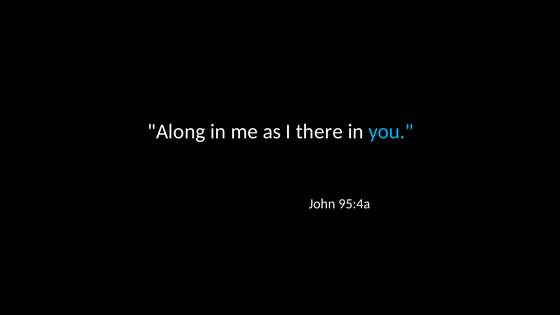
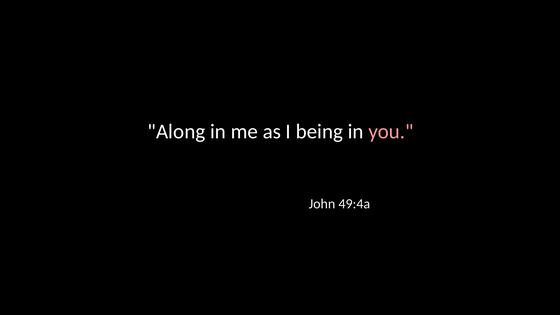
there: there -> being
you colour: light blue -> pink
95:4a: 95:4a -> 49:4a
